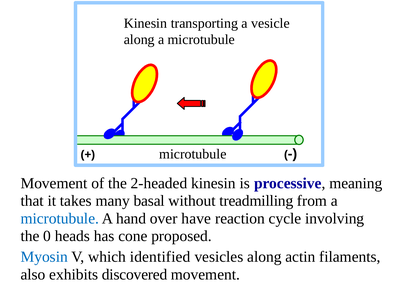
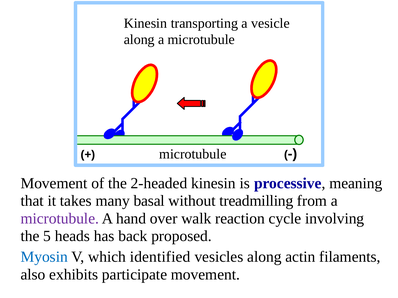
microtubule at (60, 219) colour: blue -> purple
have: have -> walk
0: 0 -> 5
cone: cone -> back
discovered: discovered -> participate
